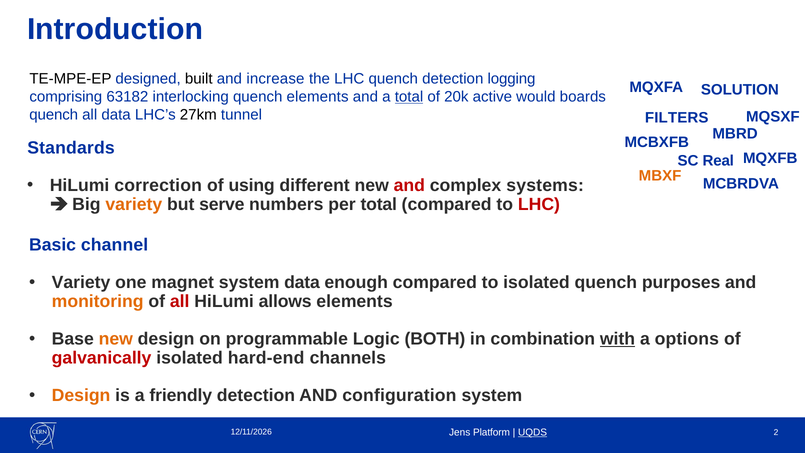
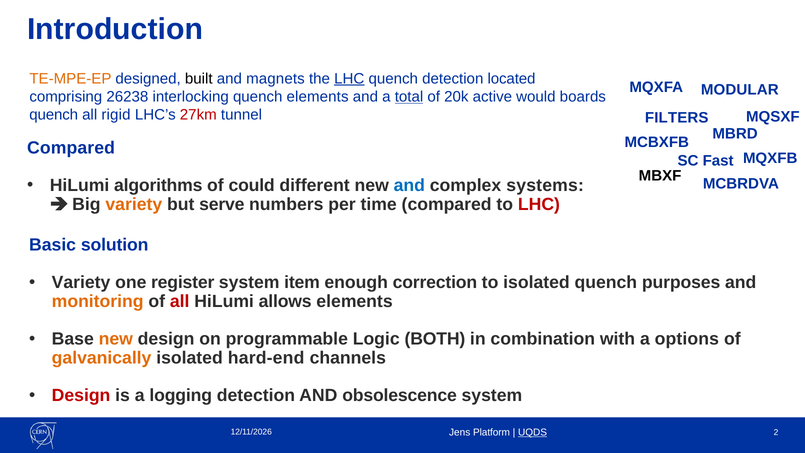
TE-MPE-EP colour: black -> orange
increase: increase -> magnets
LHC at (349, 79) underline: none -> present
logging: logging -> located
SOLUTION: SOLUTION -> MODULAR
63182: 63182 -> 26238
all data: data -> rigid
27km colour: black -> red
Standards at (71, 148): Standards -> Compared
Real: Real -> Fast
MBXF colour: orange -> black
correction: correction -> algorithms
using: using -> could
and at (409, 185) colour: red -> blue
per total: total -> time
channel: channel -> solution
magnet: magnet -> register
system data: data -> item
enough compared: compared -> correction
with underline: present -> none
galvanically colour: red -> orange
Design at (81, 395) colour: orange -> red
friendly: friendly -> logging
configuration: configuration -> obsolescence
